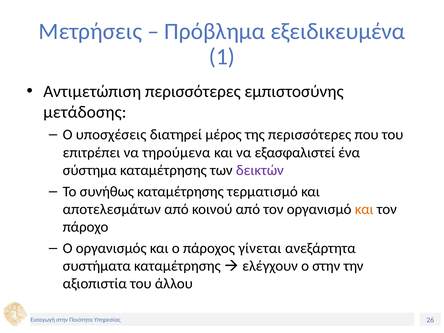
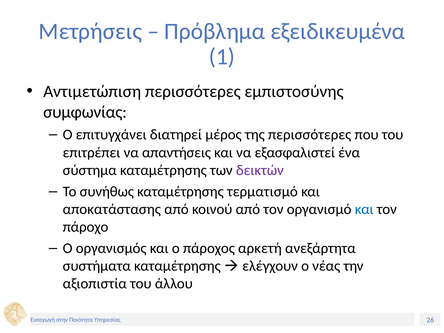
μετάδοσης: μετάδοσης -> συμφωνίας
υποσχέσεις: υποσχέσεις -> επιτυγχάνει
τηρούμενα: τηρούμενα -> απαντήσεις
αποτελεσμάτων: αποτελεσμάτων -> αποκατάστασης
και at (364, 209) colour: orange -> blue
γίνεται: γίνεται -> αρκετή
ο στην: στην -> νέας
